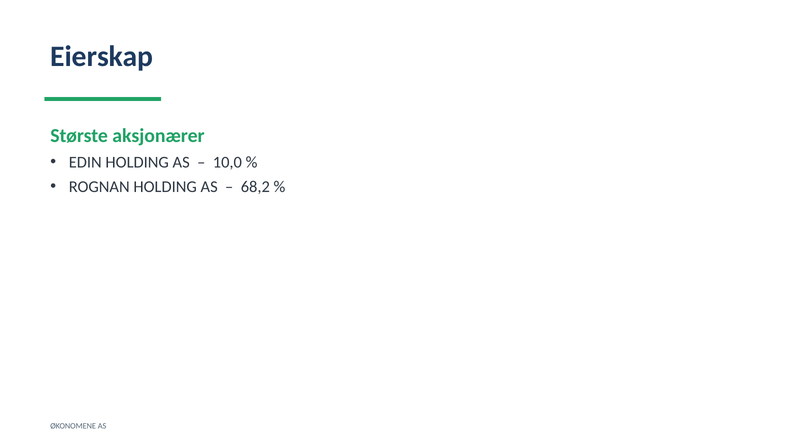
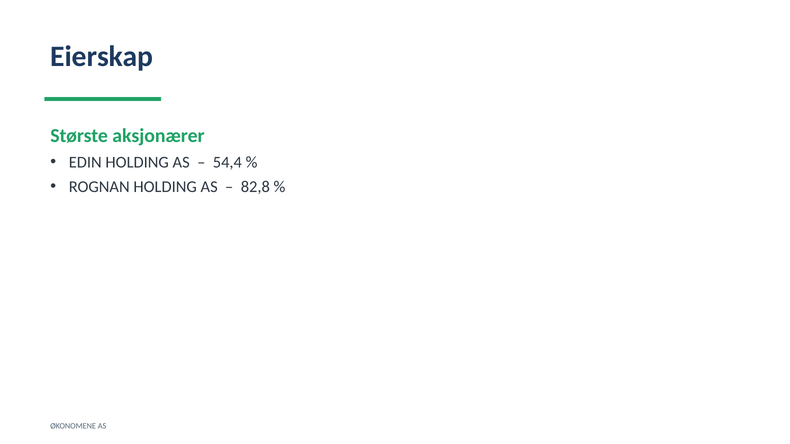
10,0: 10,0 -> 54,4
68,2: 68,2 -> 82,8
